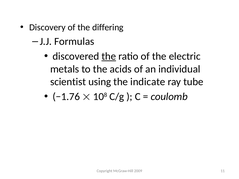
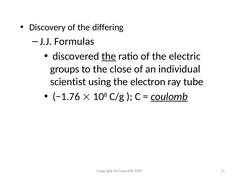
metals: metals -> groups
acids: acids -> close
indicate: indicate -> electron
coulomb underline: none -> present
